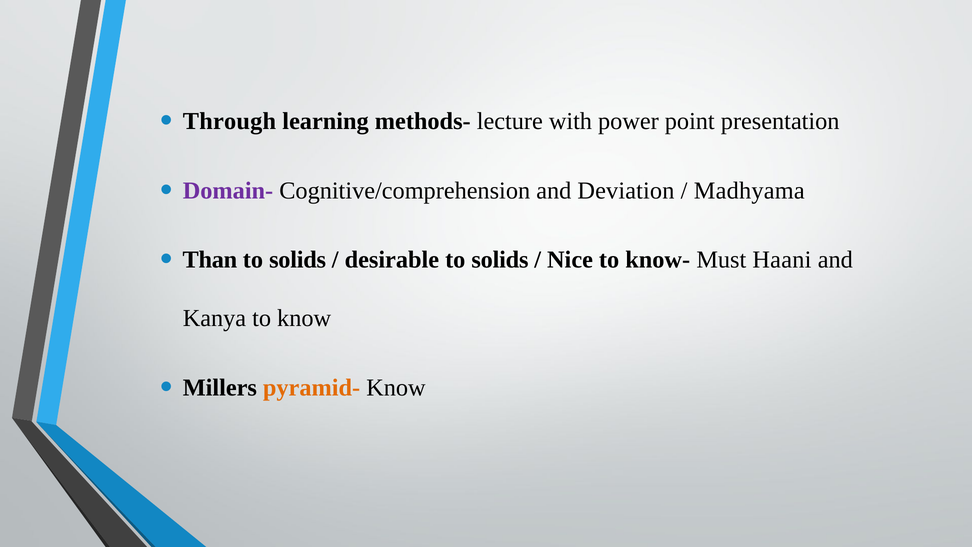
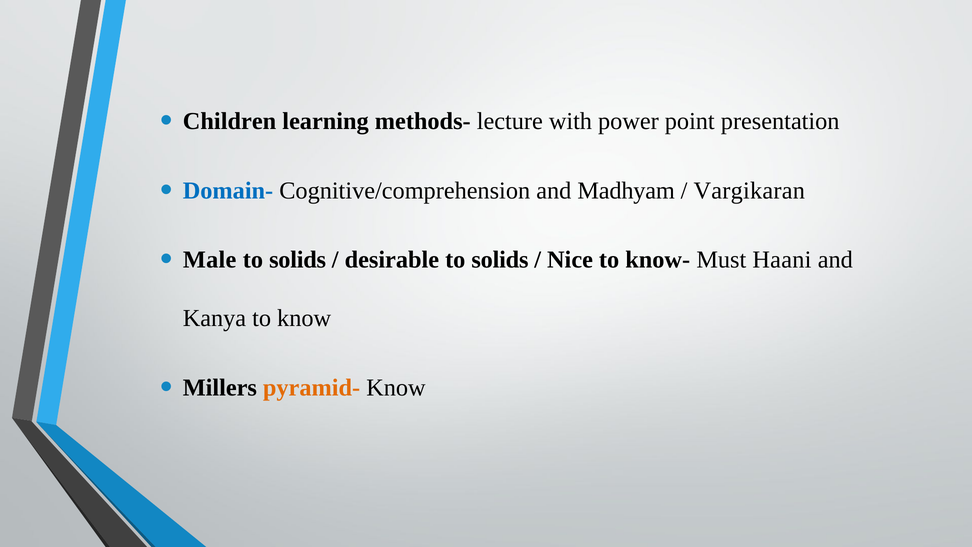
Through: Through -> Children
Domain- colour: purple -> blue
Deviation: Deviation -> Madhyam
Madhyama: Madhyama -> Vargikaran
Than: Than -> Male
